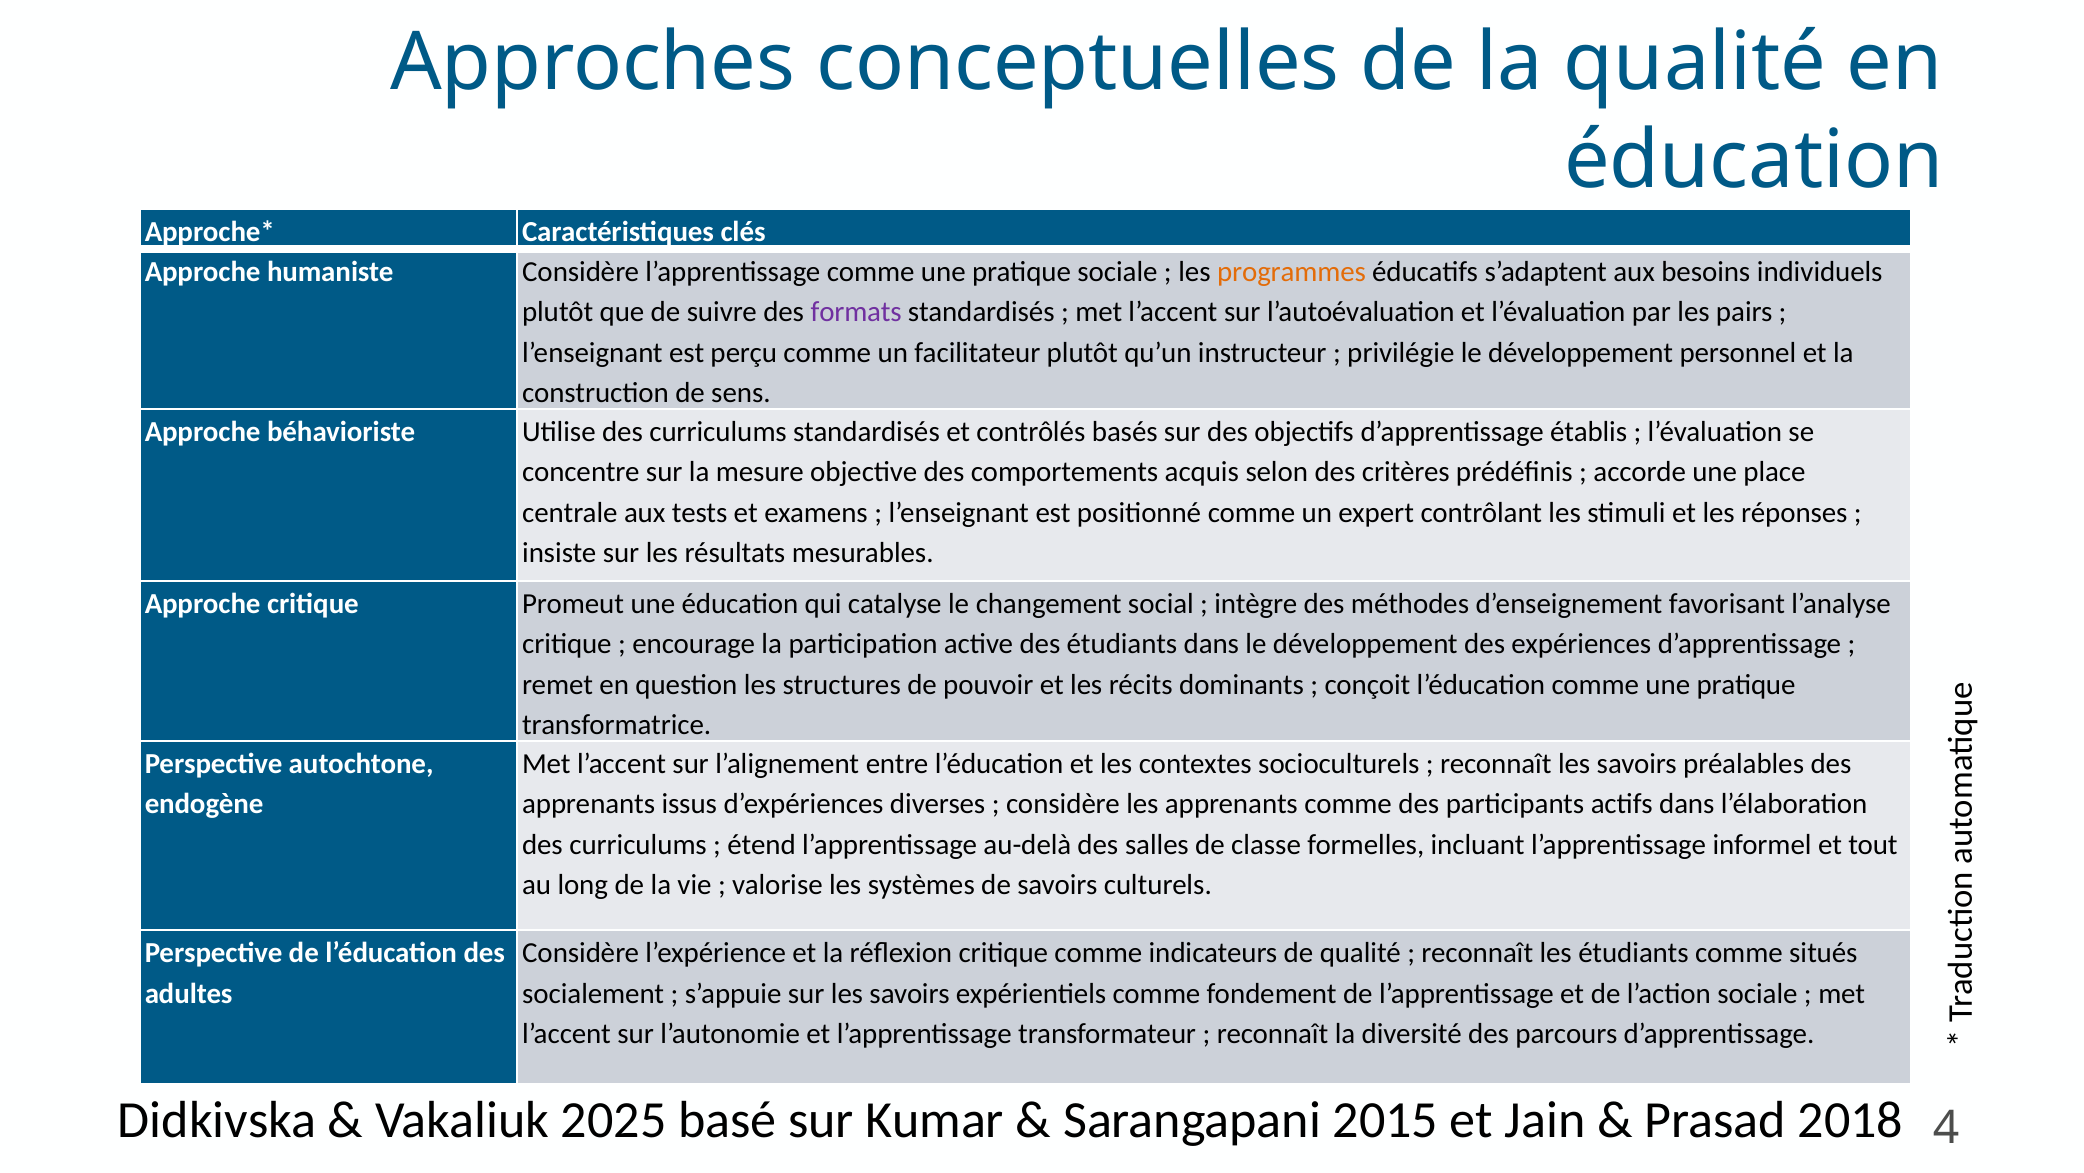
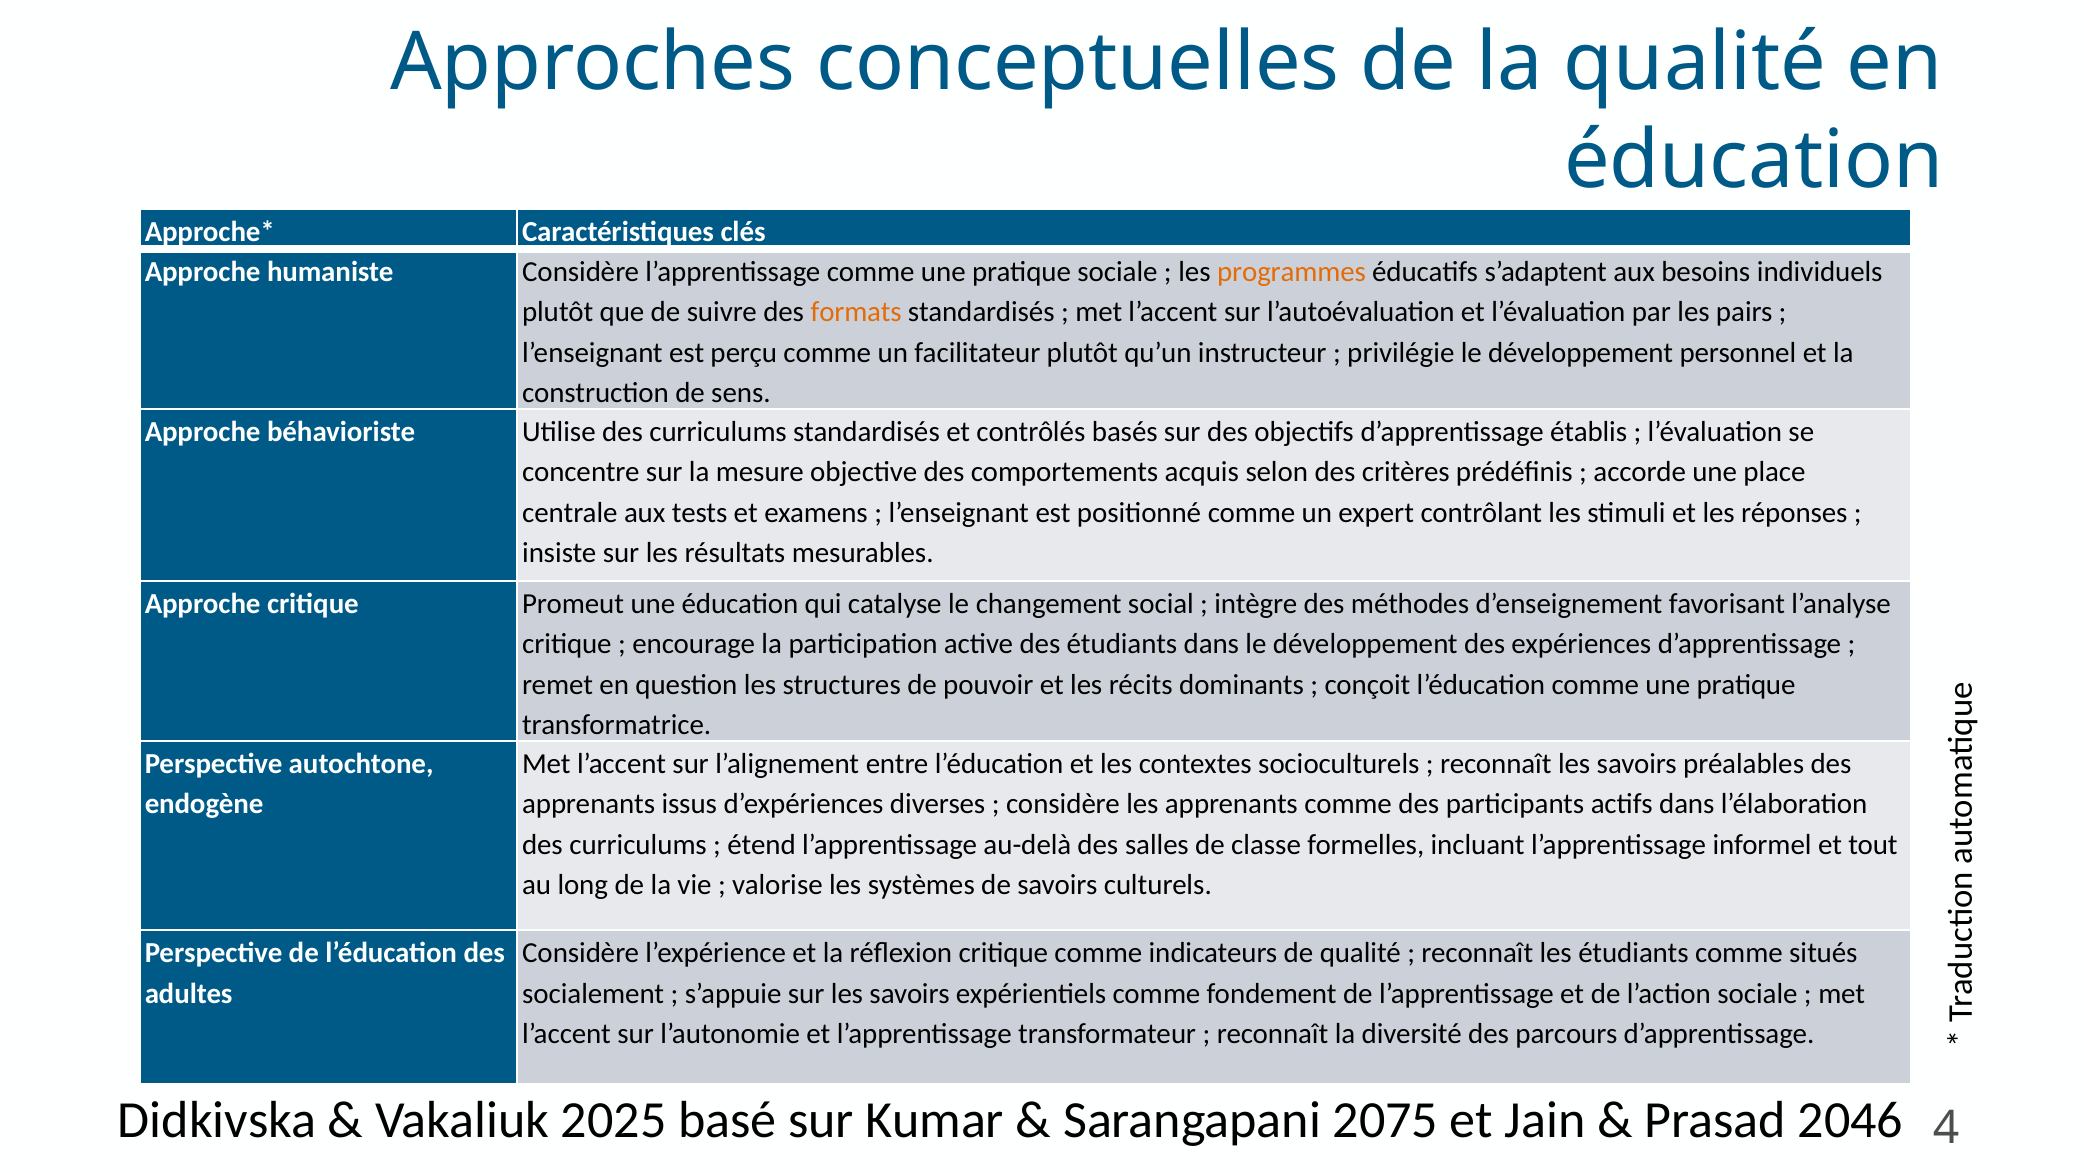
formats colour: purple -> orange
2015: 2015 -> 2075
2018: 2018 -> 2046
